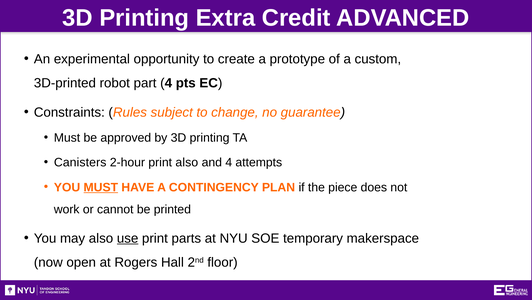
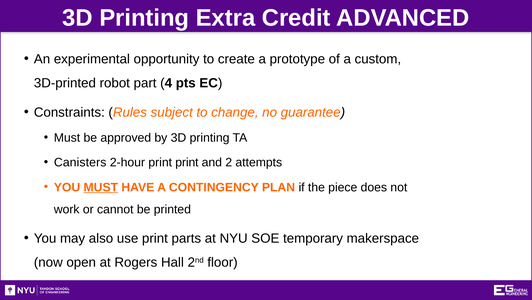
print also: also -> print
and 4: 4 -> 2
use underline: present -> none
